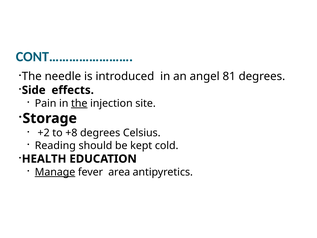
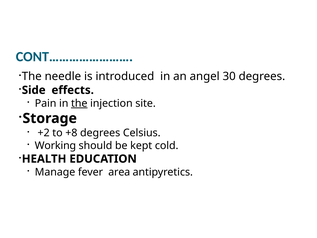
81: 81 -> 30
Reading: Reading -> Working
Manage underline: present -> none
